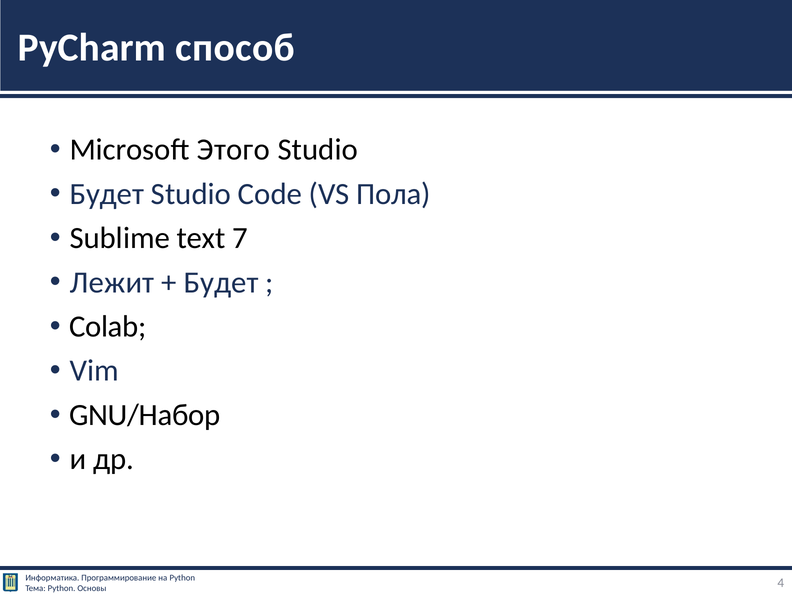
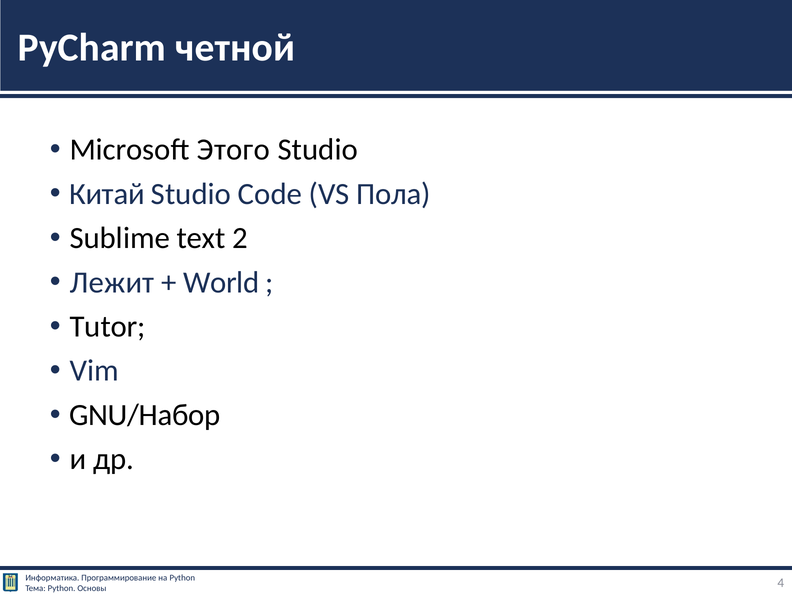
способ: способ -> четной
Будет at (107, 194): Будет -> Китай
7: 7 -> 2
Будет at (221, 282): Будет -> World
Colab: Colab -> Tutor
